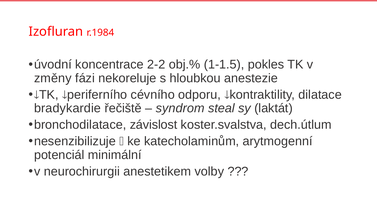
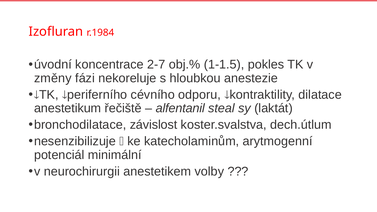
2-2: 2-2 -> 2-7
bradykardie: bradykardie -> anestetikum
syndrom: syndrom -> alfentanil
